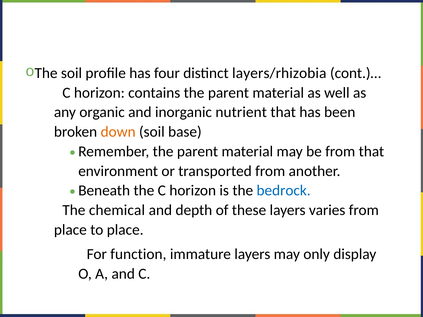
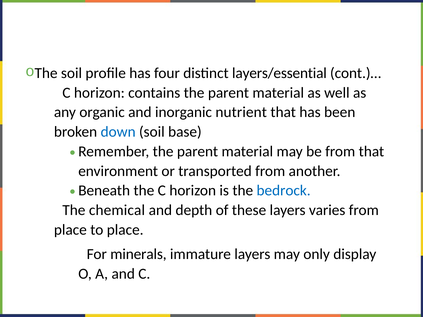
layers/rhizobia: layers/rhizobia -> layers/essential
down colour: orange -> blue
function: function -> minerals
